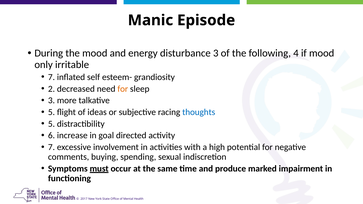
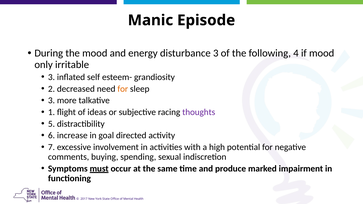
7 at (51, 77): 7 -> 3
5 at (51, 112): 5 -> 1
thoughts colour: blue -> purple
